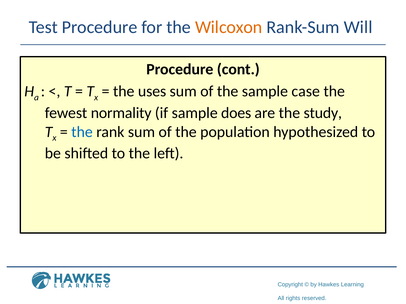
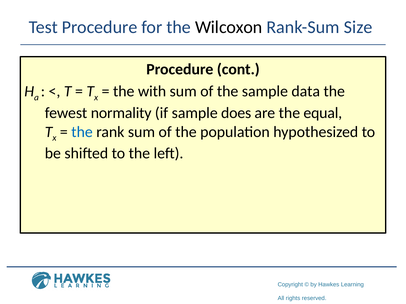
Wilcoxon colour: orange -> black
Will: Will -> Size
uses: uses -> with
case: case -> data
study: study -> equal
